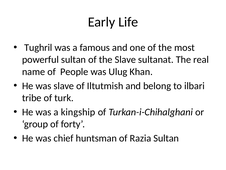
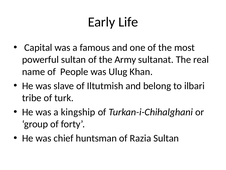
Tughril: Tughril -> Capital
the Slave: Slave -> Army
